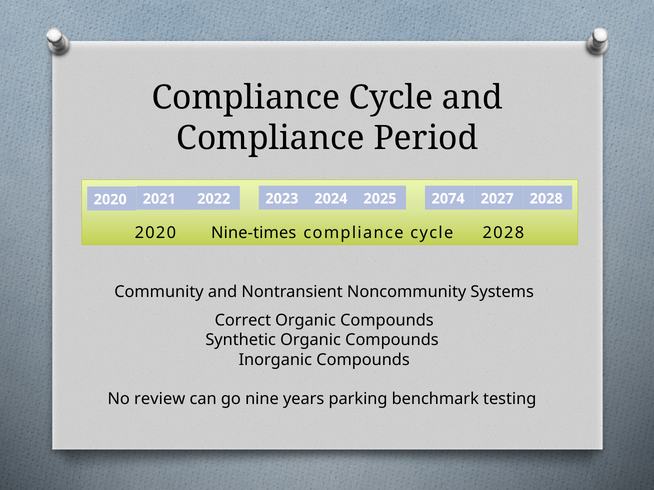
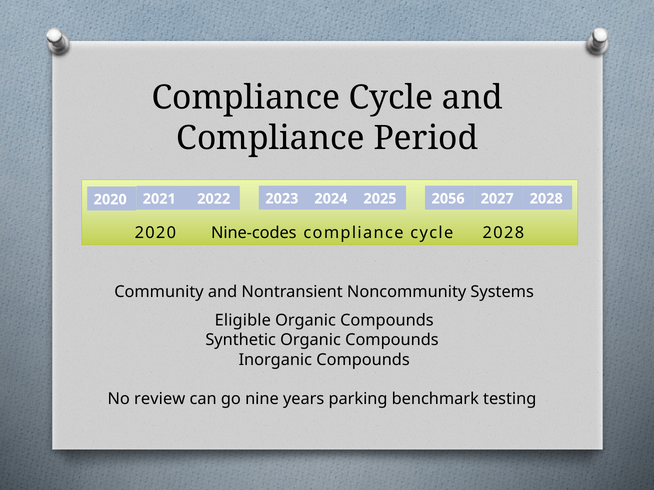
2074: 2074 -> 2056
Nine-times: Nine-times -> Nine-codes
Correct: Correct -> Eligible
